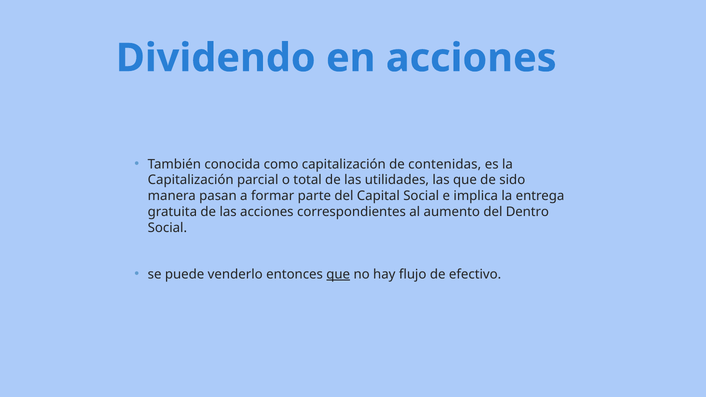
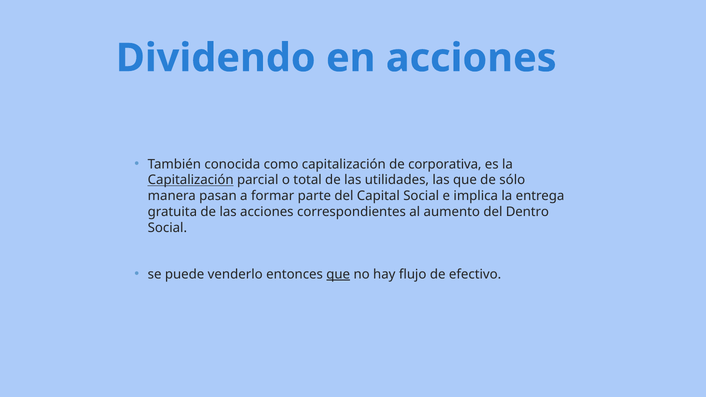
contenidas: contenidas -> corporativa
Capitalización at (191, 180) underline: none -> present
sido: sido -> sólo
